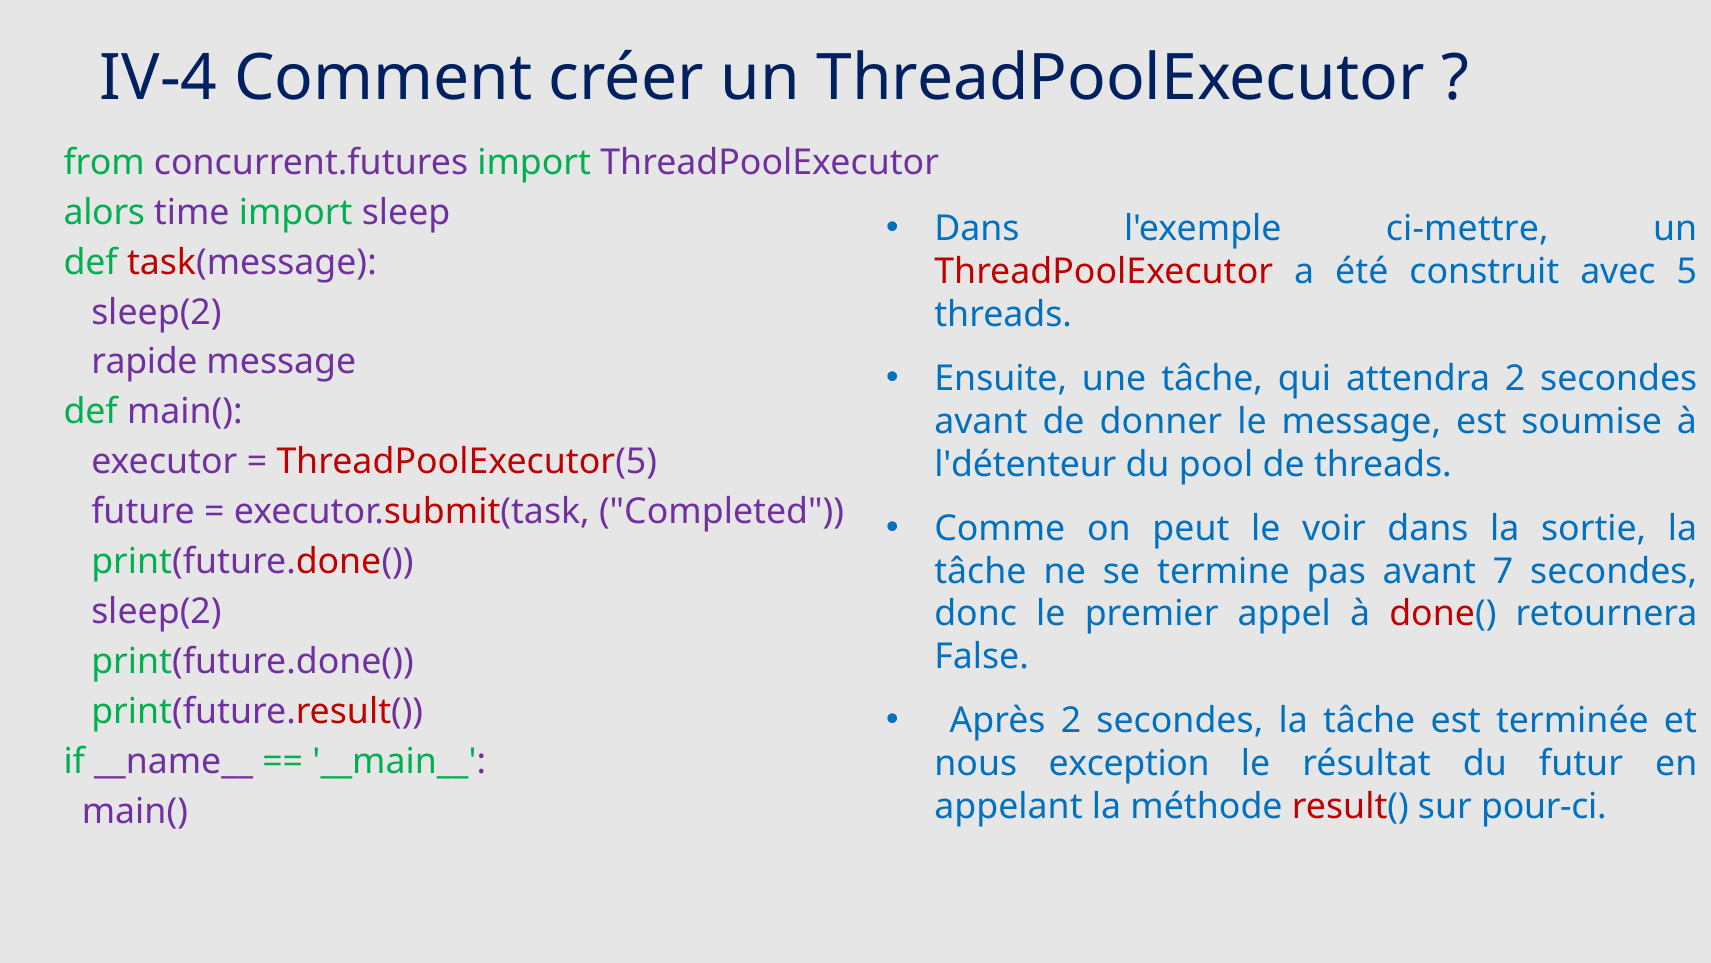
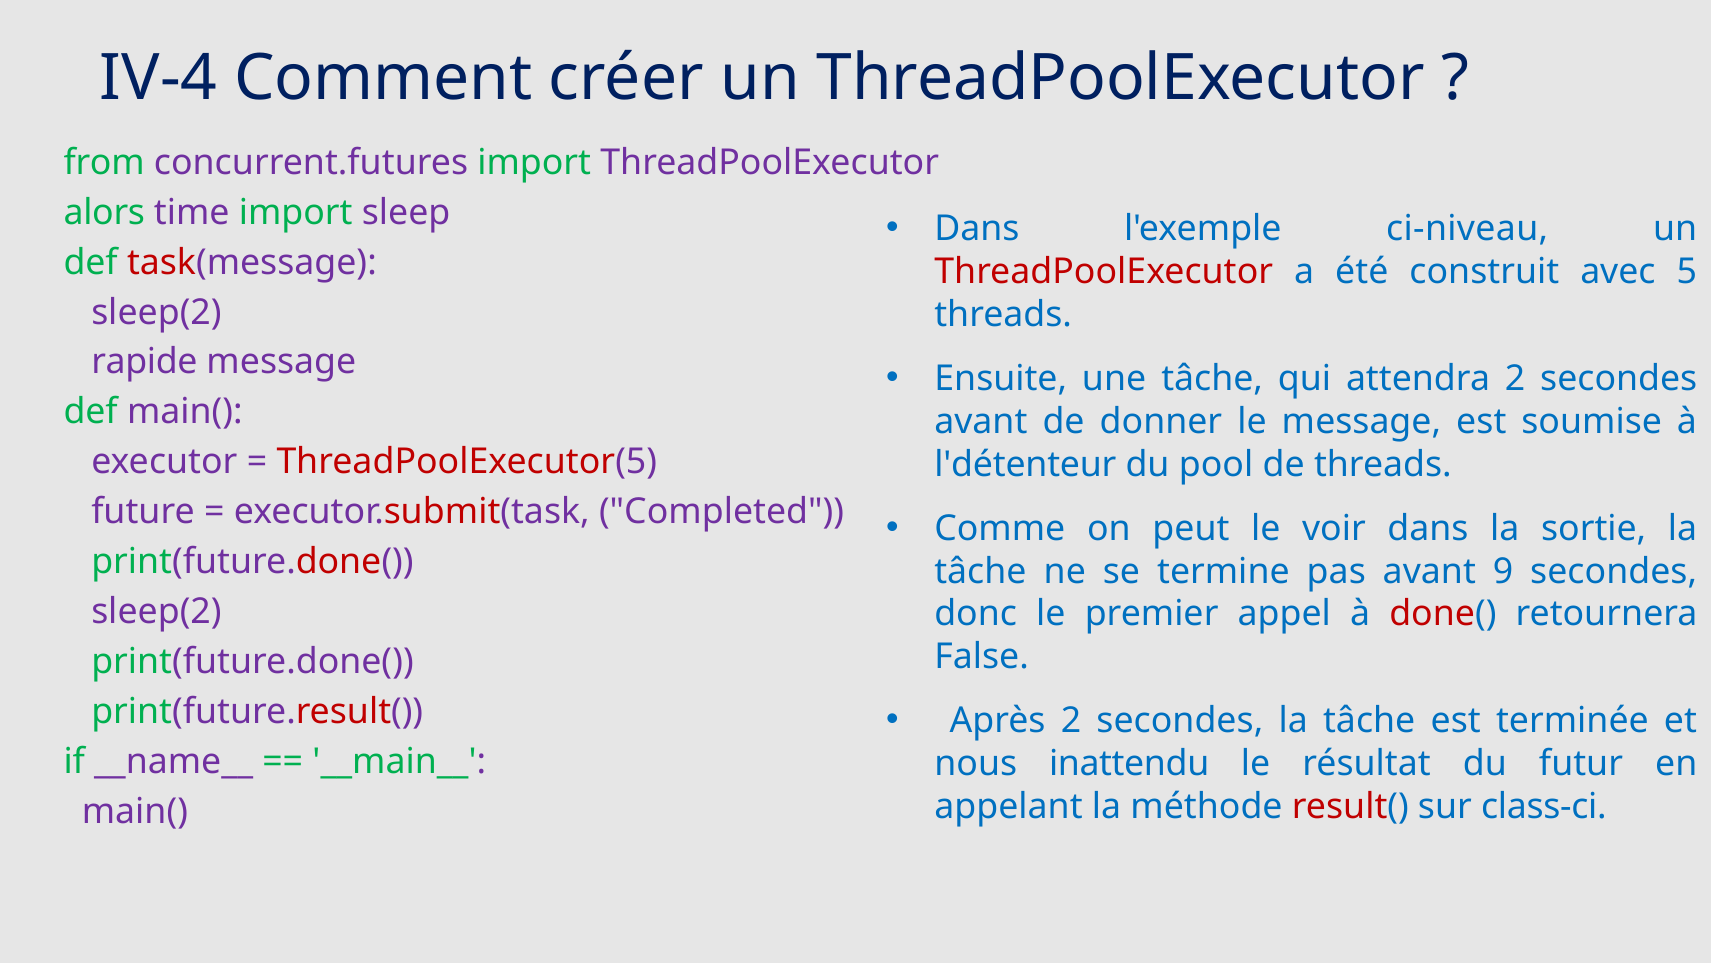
ci-mettre: ci-mettre -> ci-niveau
7: 7 -> 9
exception: exception -> inattendu
pour-ci: pour-ci -> class-ci
